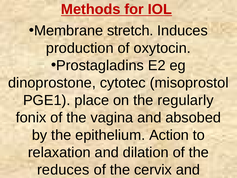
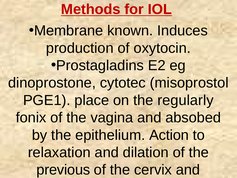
stretch: stretch -> known
reduces: reduces -> previous
